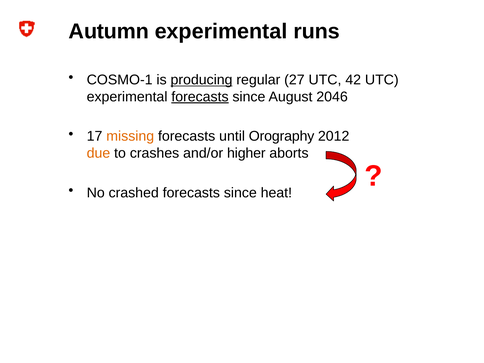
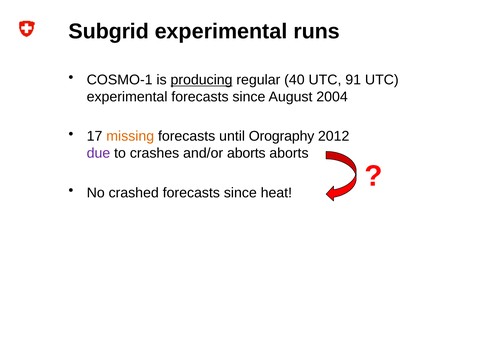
Autumn: Autumn -> Subgrid
27: 27 -> 40
42: 42 -> 91
forecasts at (200, 97) underline: present -> none
2046: 2046 -> 2004
due colour: orange -> purple
and/or higher: higher -> aborts
